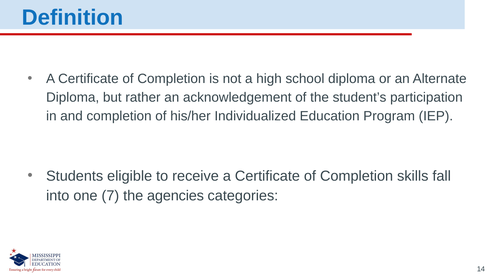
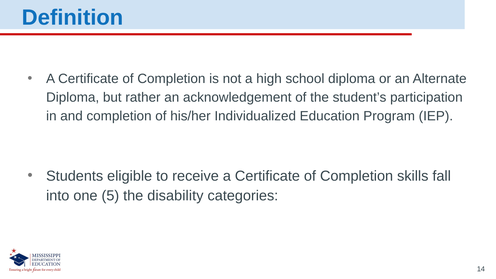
7: 7 -> 5
agencies: agencies -> disability
